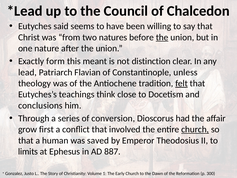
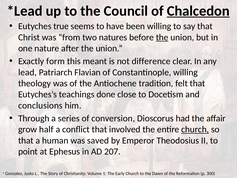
Chalcedon underline: none -> present
said: said -> true
distinction: distinction -> difference
Constantinople unless: unless -> willing
felt underline: present -> none
think: think -> done
first: first -> half
limits: limits -> point
887: 887 -> 207
